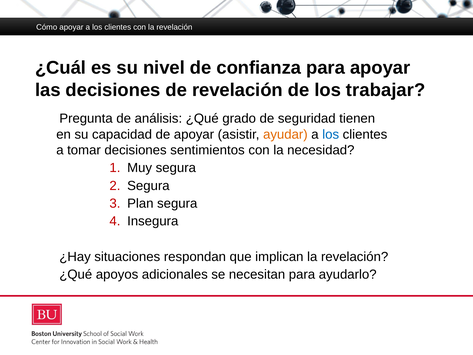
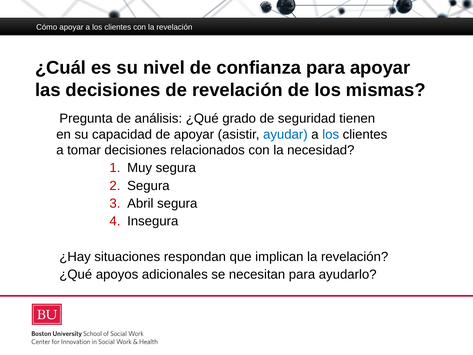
trabajar: trabajar -> mismas
ayudar colour: orange -> blue
sentimientos: sentimientos -> relacionados
Plan: Plan -> Abril
